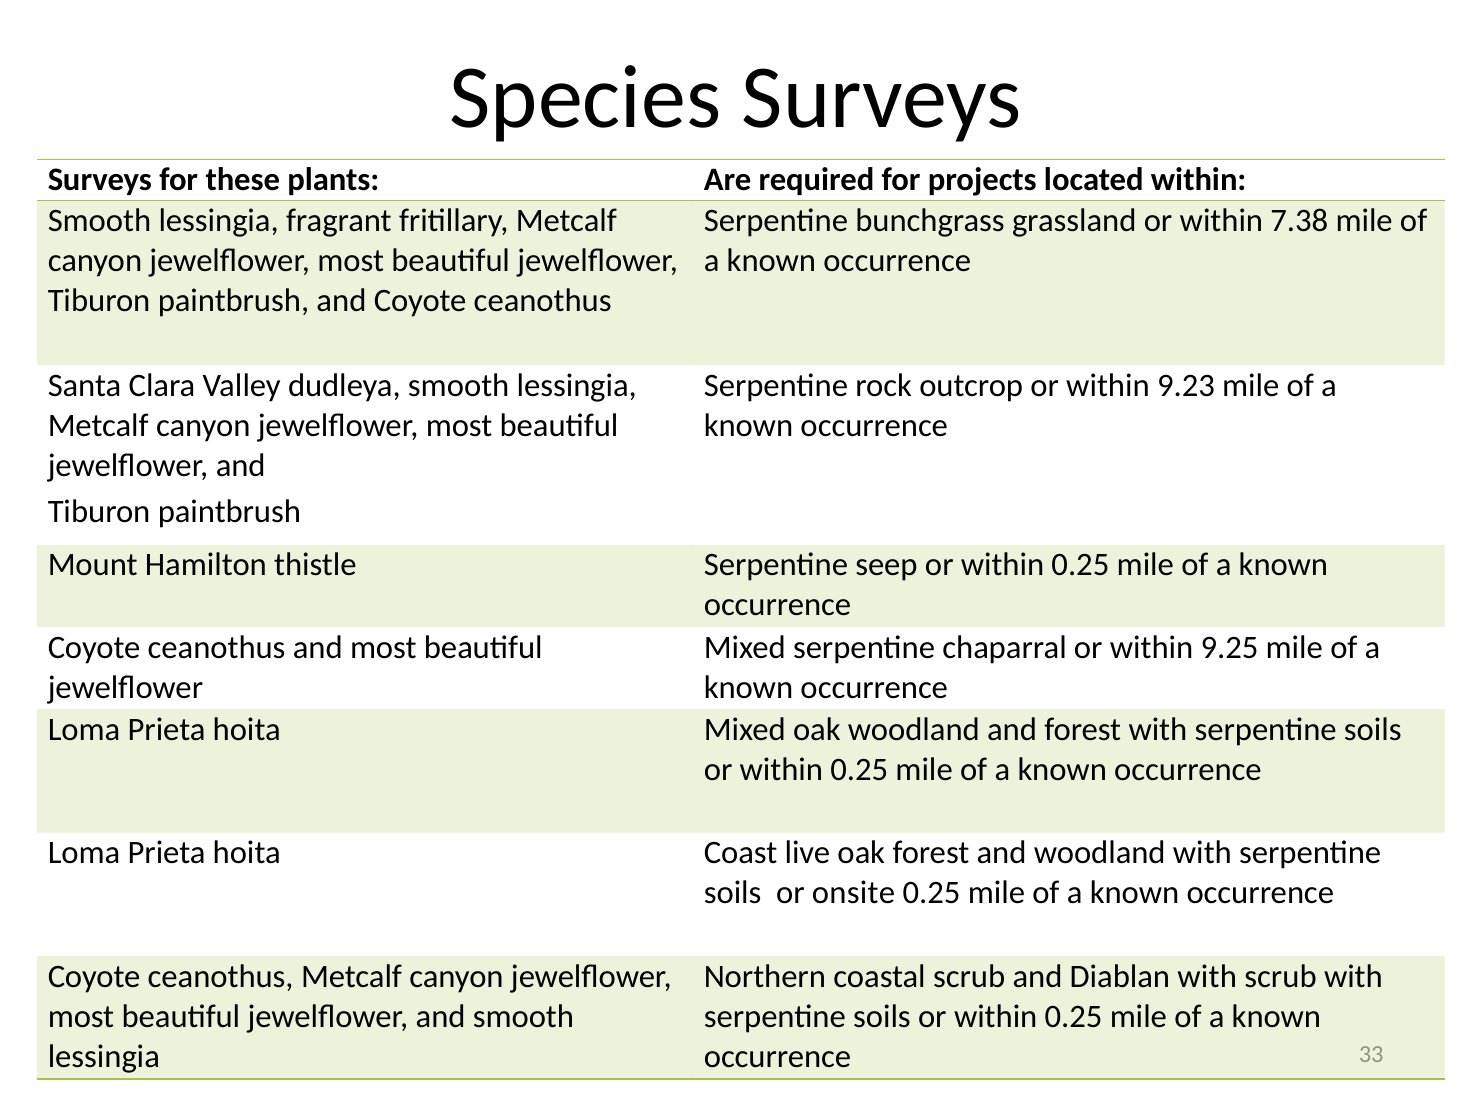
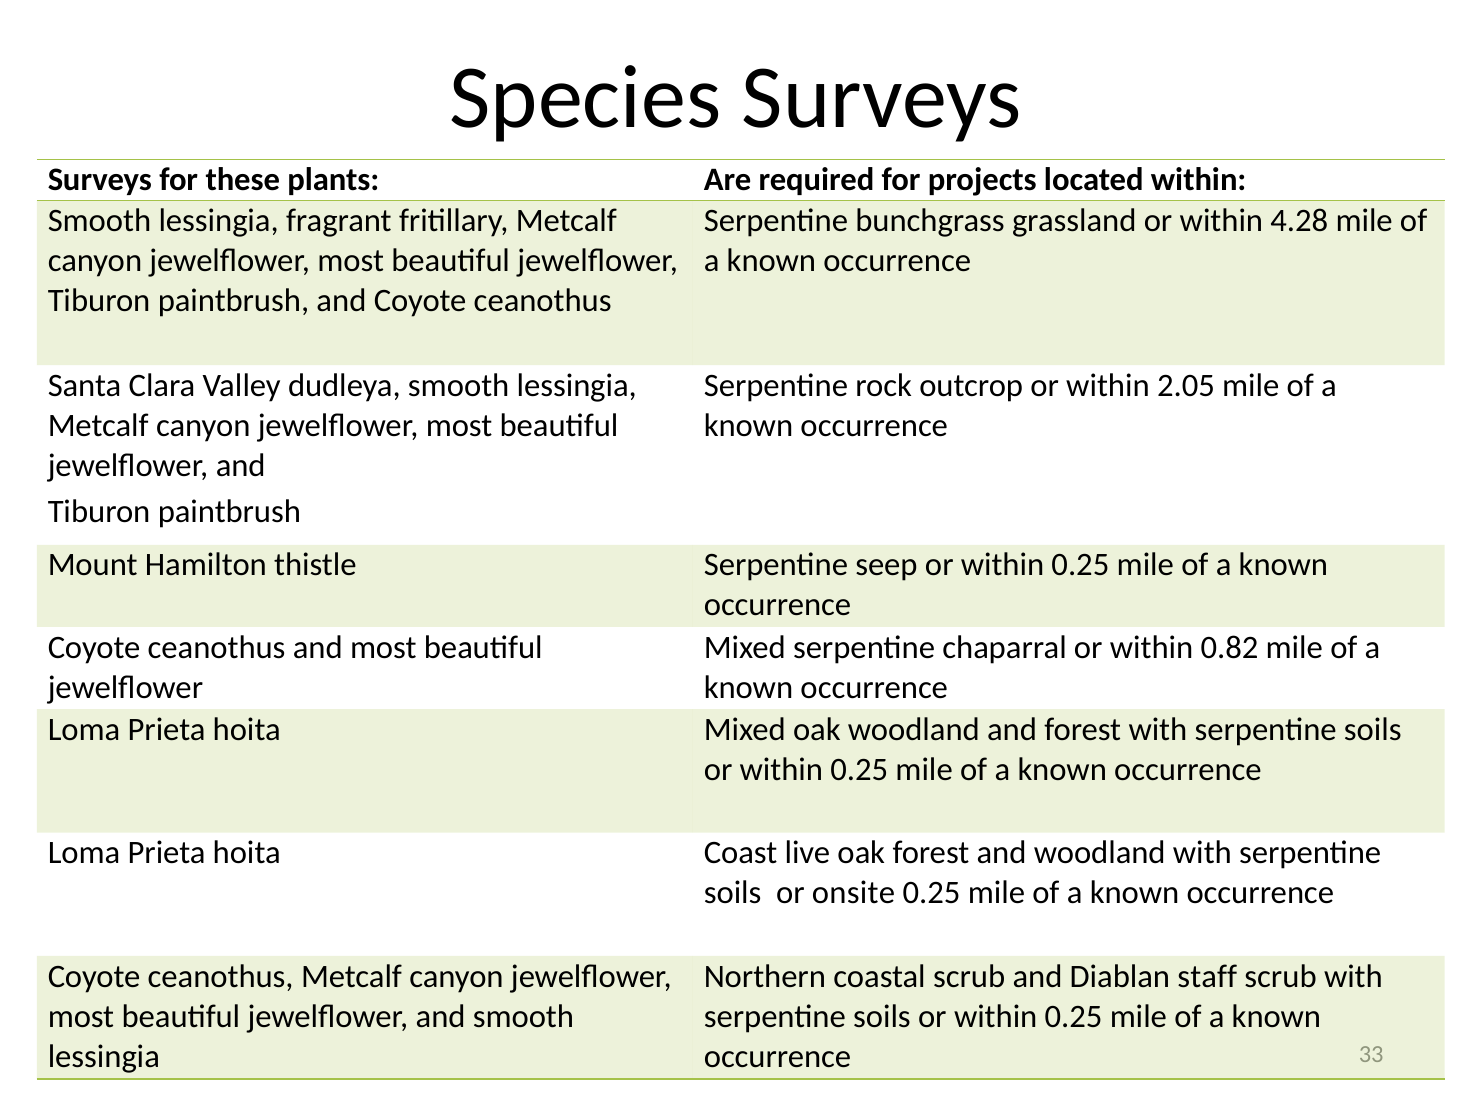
7.38: 7.38 -> 4.28
9.23: 9.23 -> 2.05
9.25: 9.25 -> 0.82
Diablan with: with -> staff
